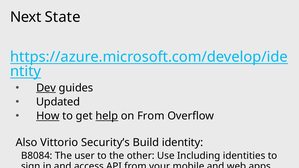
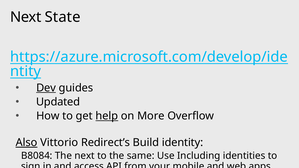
How underline: present -> none
on From: From -> More
Also underline: none -> present
Security’s: Security’s -> Redirect’s
The user: user -> next
other: other -> same
